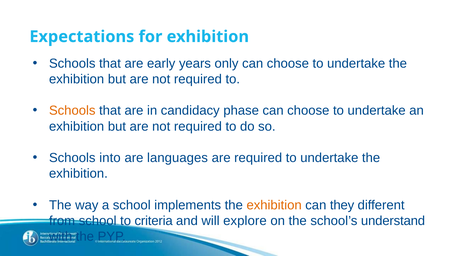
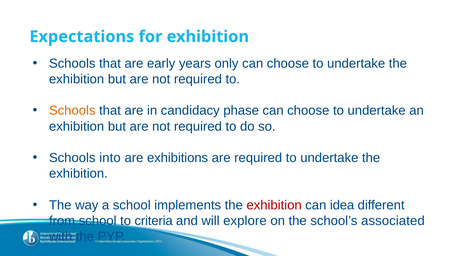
languages: languages -> exhibitions
exhibition at (274, 205) colour: orange -> red
they: they -> idea
understand: understand -> associated
